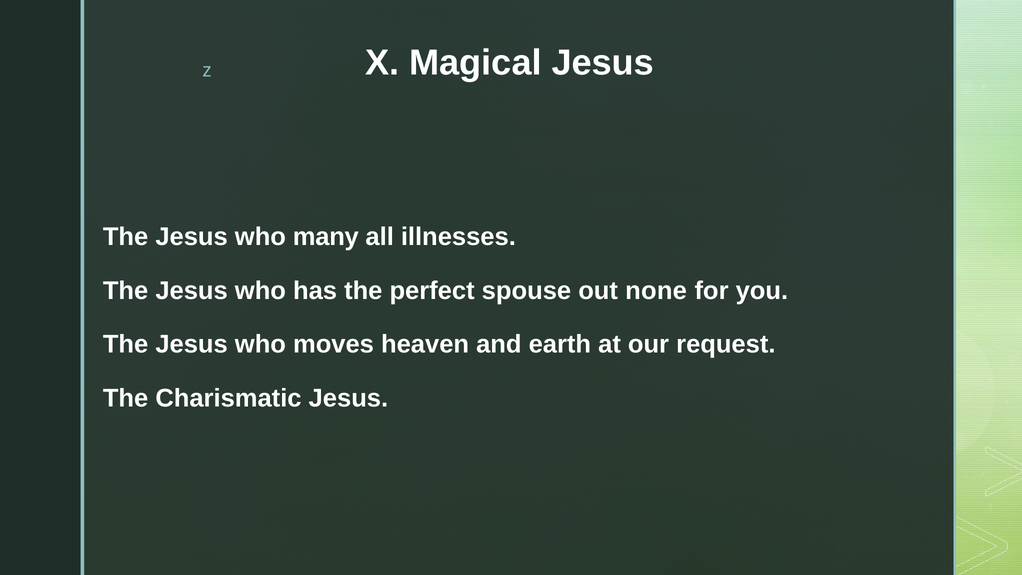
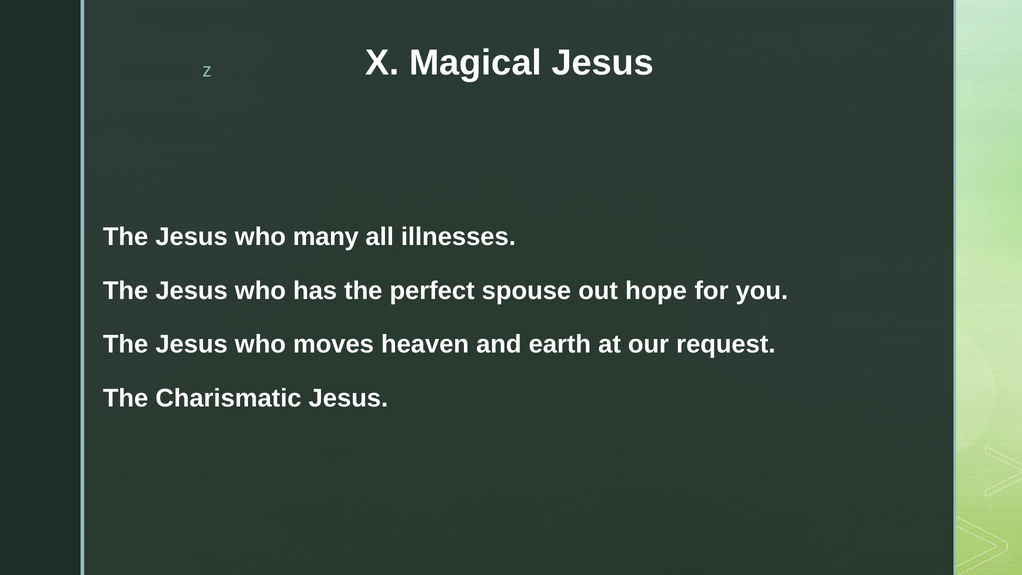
none: none -> hope
